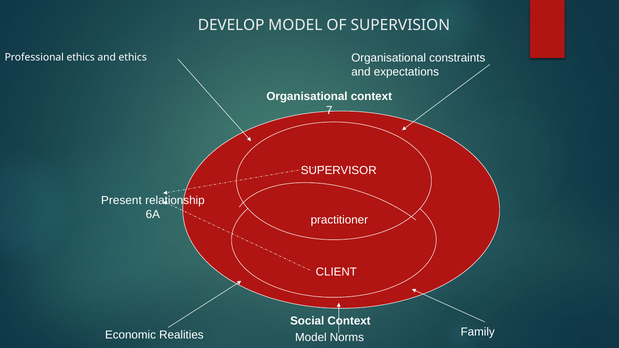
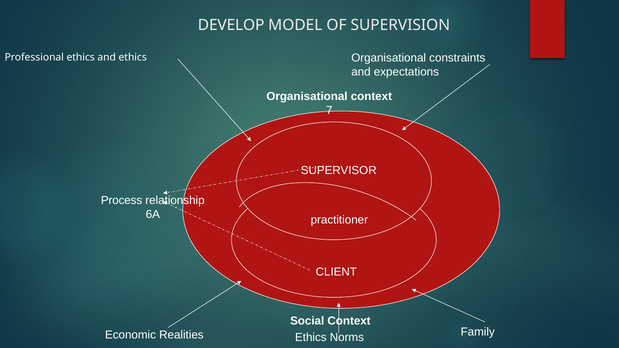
Present: Present -> Process
Realities Model: Model -> Ethics
